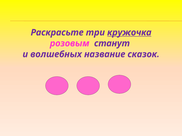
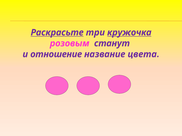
Раскрасьте underline: none -> present
волшебных: волшебных -> отношение
сказок: сказок -> цвета
